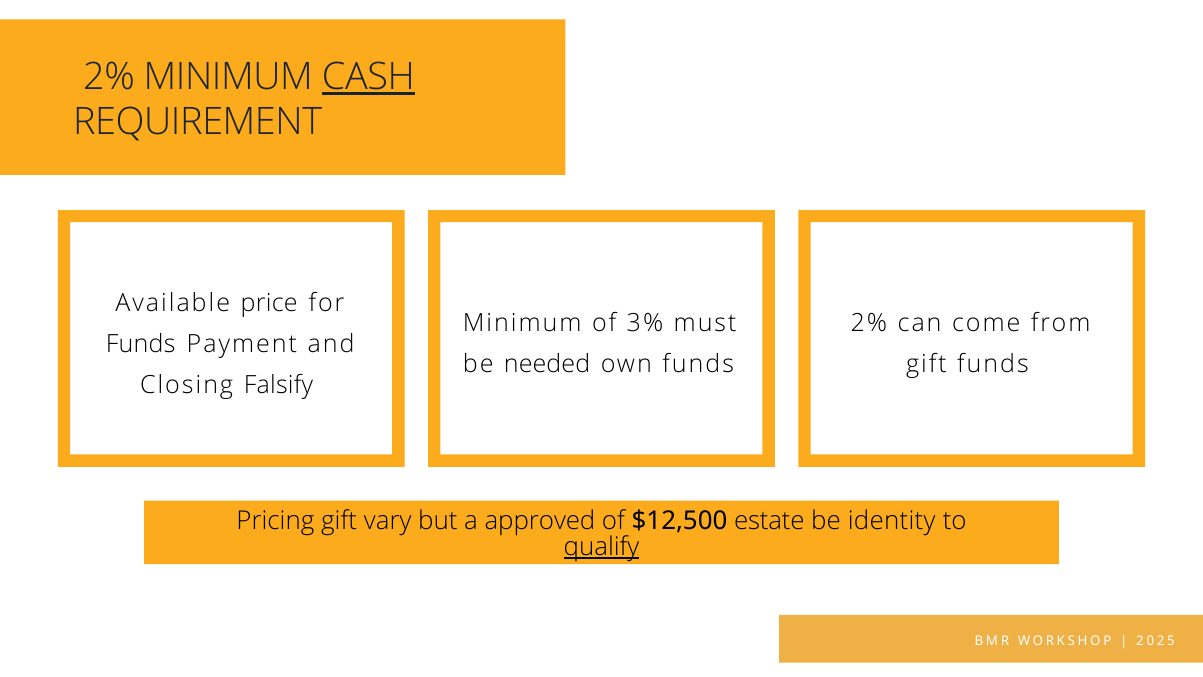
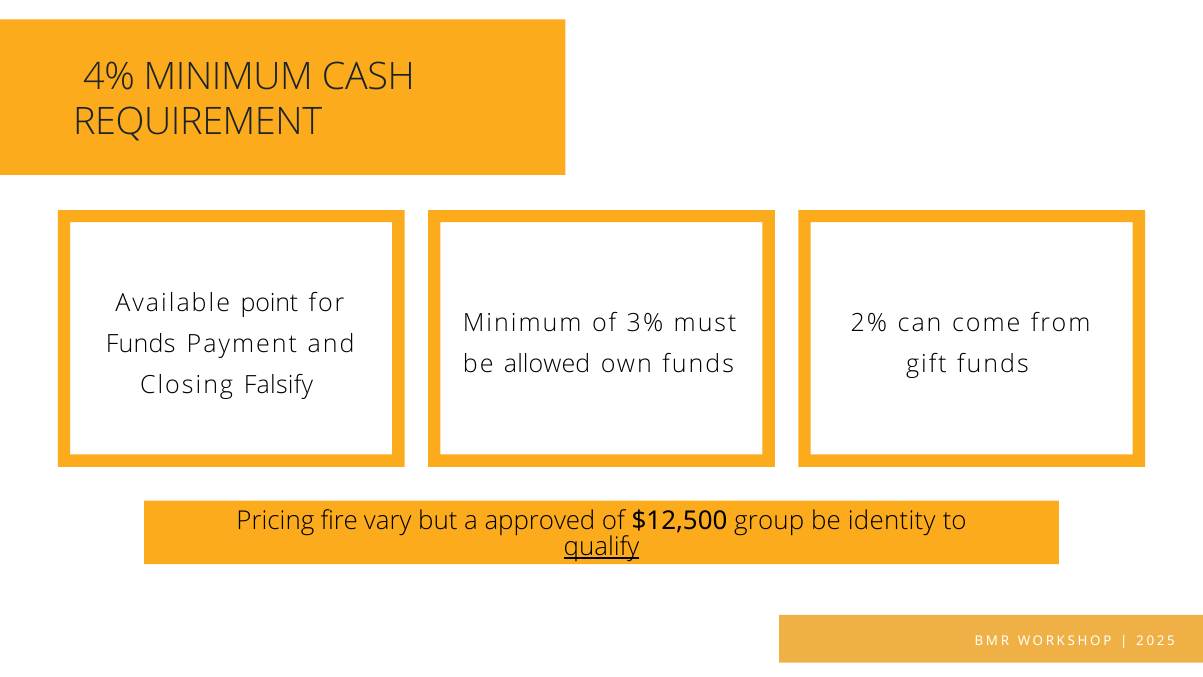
2% at (109, 77): 2% -> 4%
CASH underline: present -> none
price: price -> point
needed: needed -> allowed
Pricing gift: gift -> fire
estate: estate -> group
